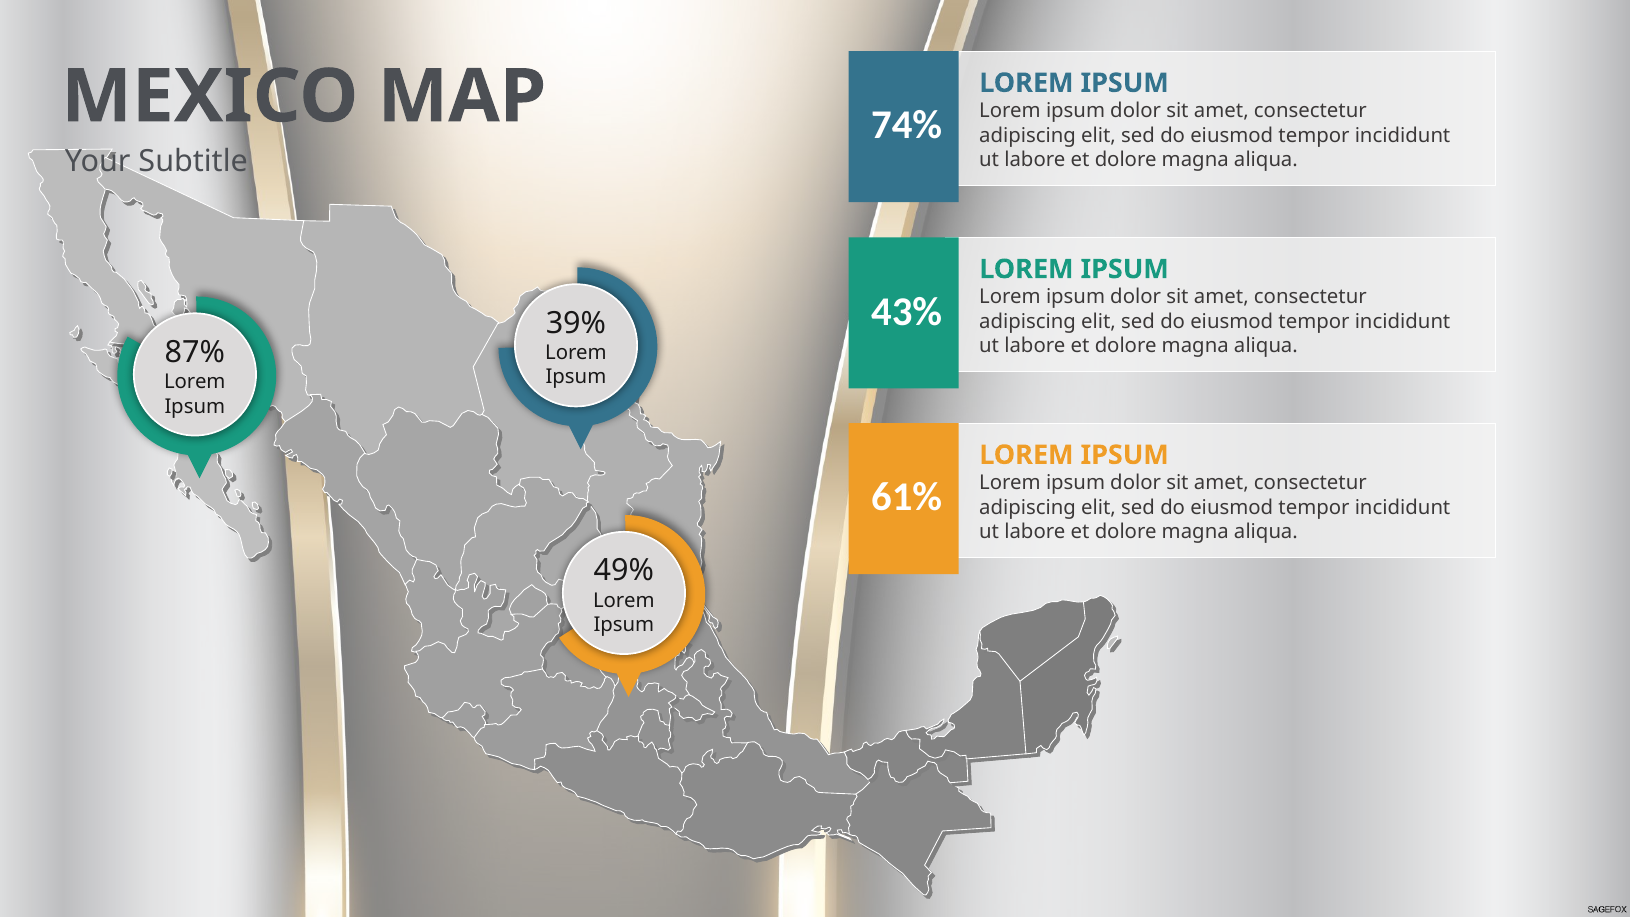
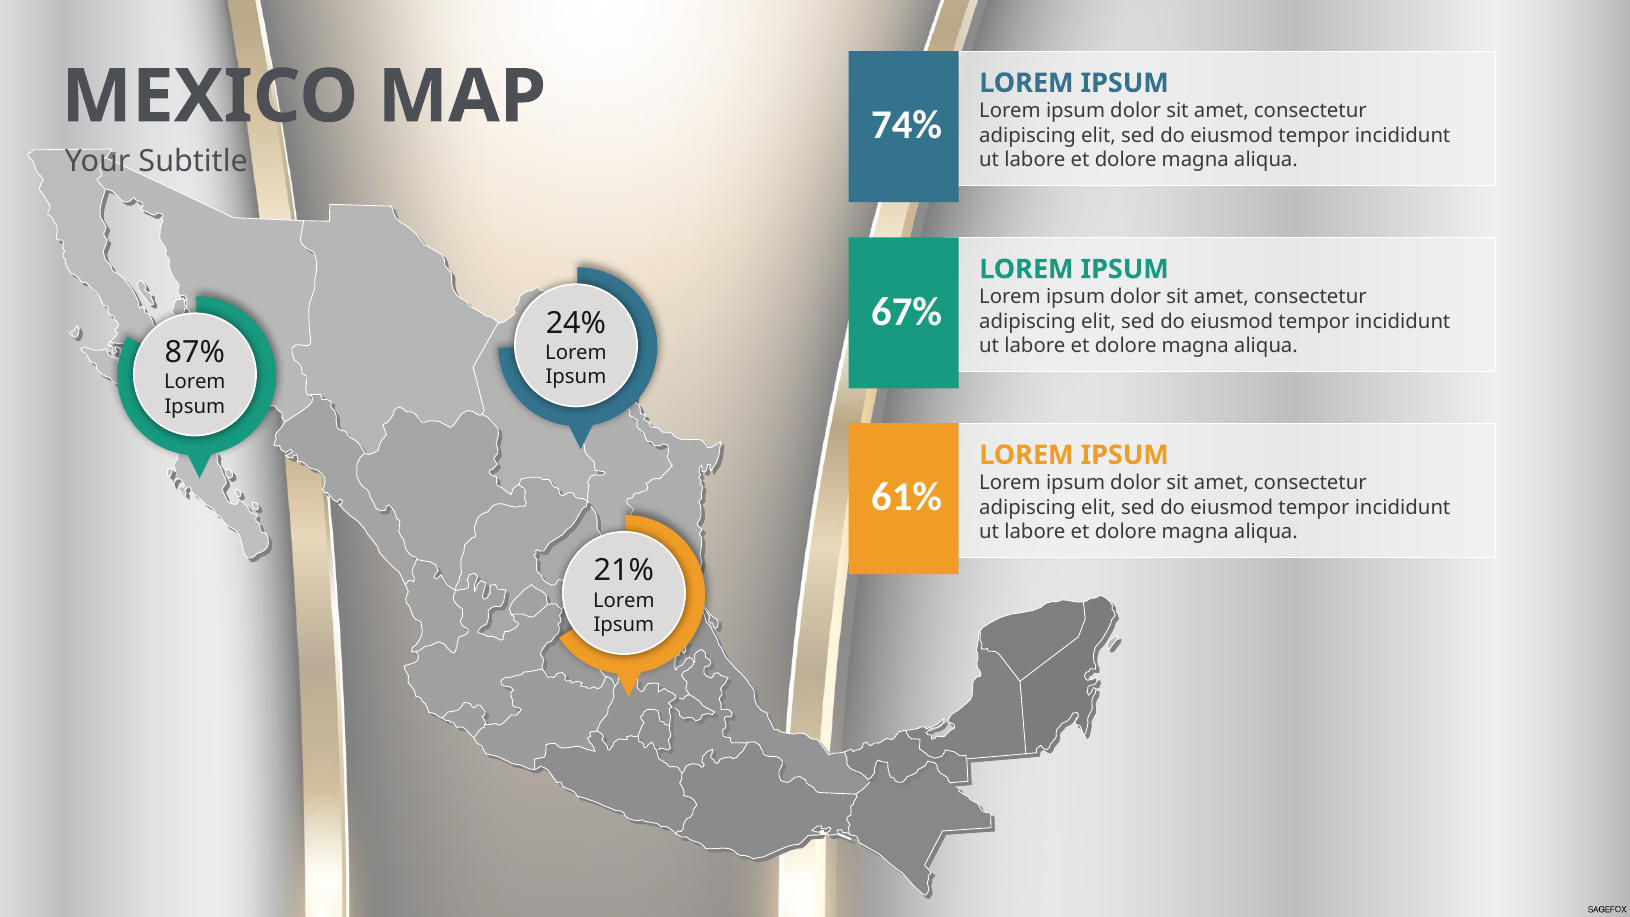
43%: 43% -> 67%
39%: 39% -> 24%
49%: 49% -> 21%
